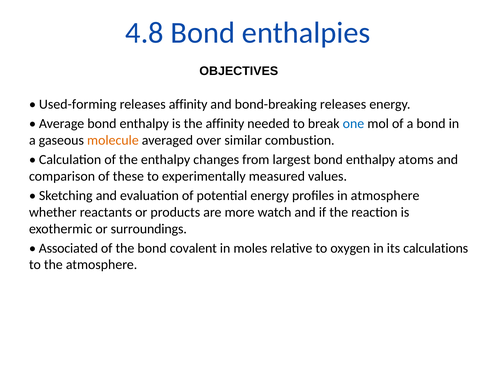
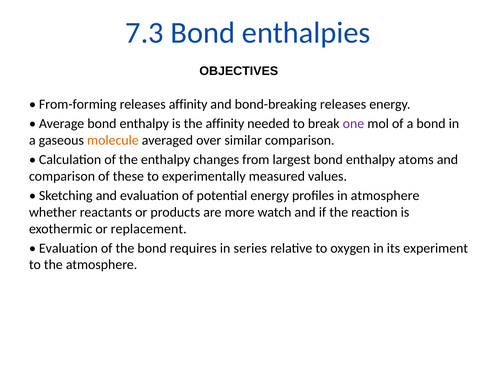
4.8: 4.8 -> 7.3
Used-forming: Used-forming -> From-forming
one colour: blue -> purple
similar combustion: combustion -> comparison
surroundings: surroundings -> replacement
Associated at (68, 248): Associated -> Evaluation
covalent: covalent -> requires
moles: moles -> series
calculations: calculations -> experiment
